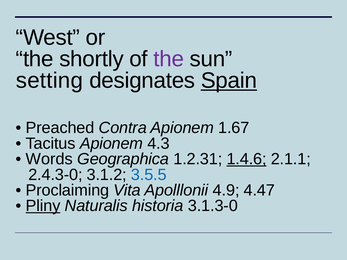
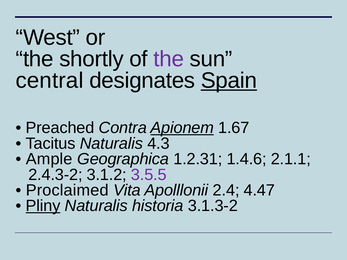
setting: setting -> central
Apionem at (182, 128) underline: none -> present
Tacitus Apionem: Apionem -> Naturalis
Words: Words -> Ample
1.4.6 underline: present -> none
2.4.3-0: 2.4.3-0 -> 2.4.3-2
3.5.5 colour: blue -> purple
Proclaiming: Proclaiming -> Proclaimed
4.9: 4.9 -> 2.4
3.1.3-0: 3.1.3-0 -> 3.1.3-2
